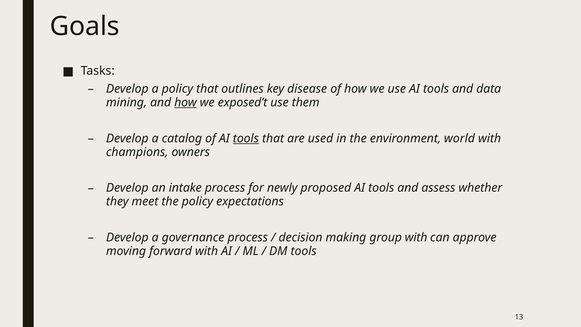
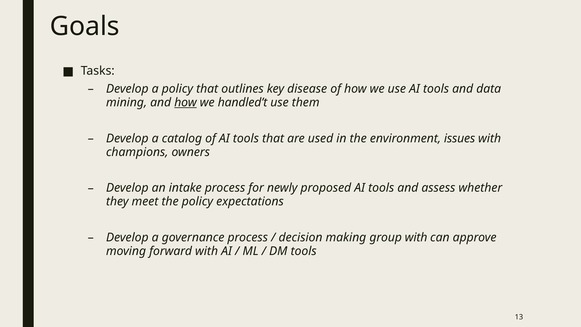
exposed’t: exposed’t -> handled’t
tools at (246, 138) underline: present -> none
world: world -> issues
